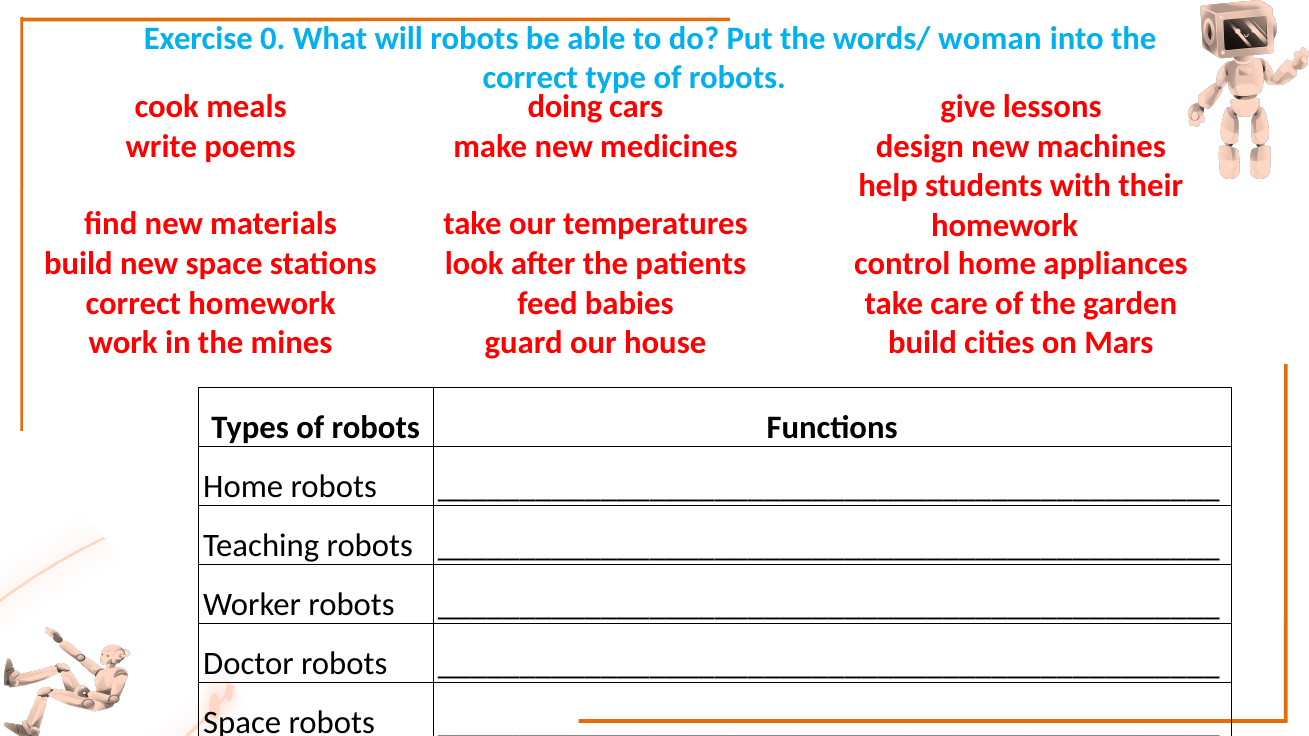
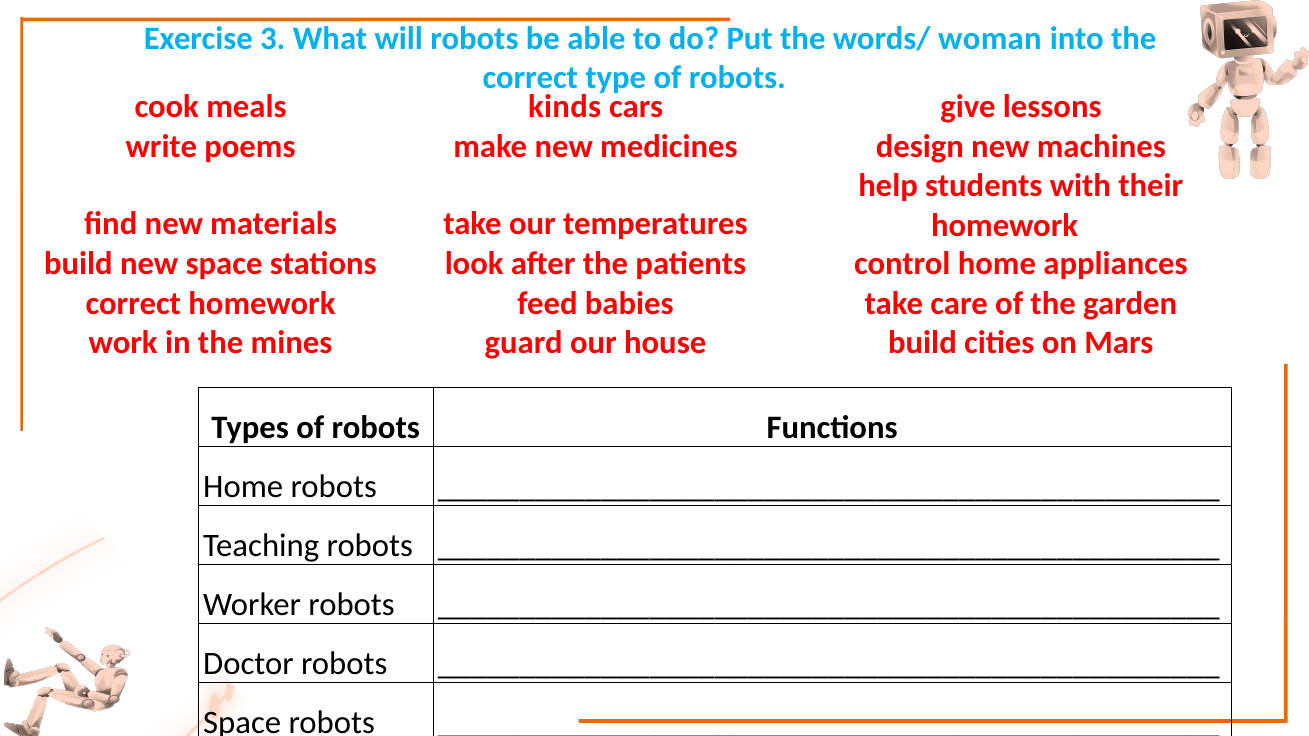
0: 0 -> 3
doing: doing -> kinds
